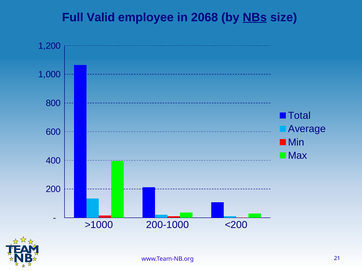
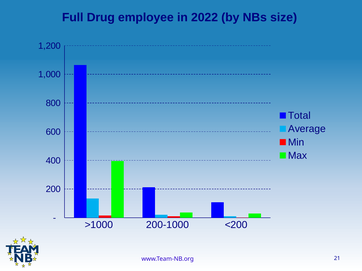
Valid: Valid -> Drug
2068: 2068 -> 2022
NBs underline: present -> none
